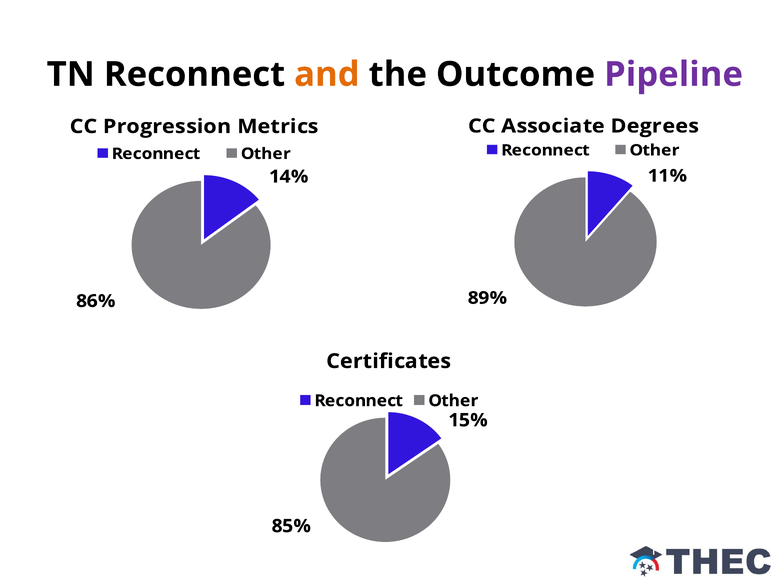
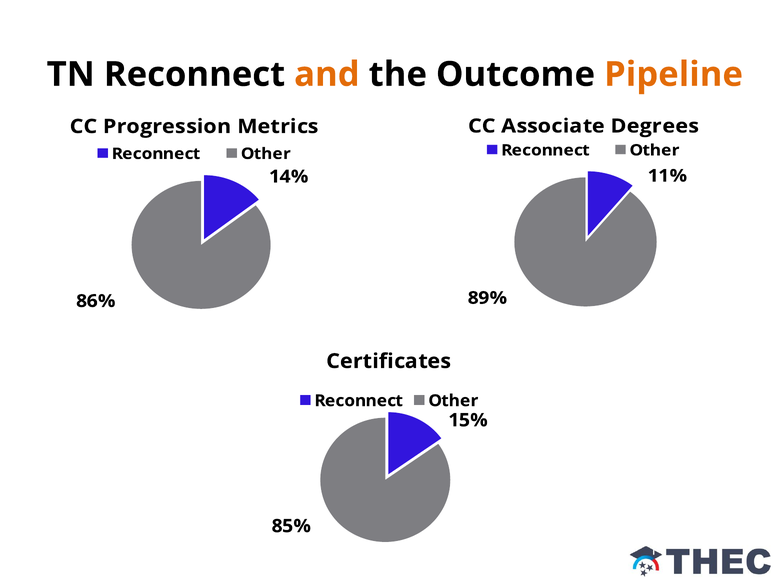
Pipeline colour: purple -> orange
